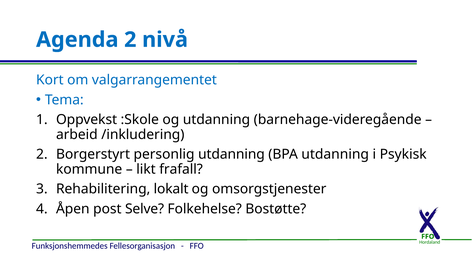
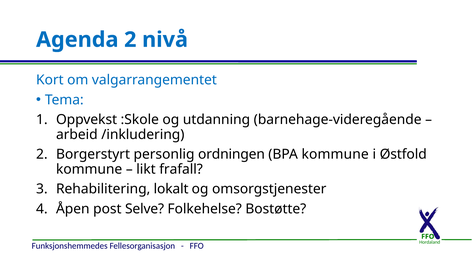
personlig utdanning: utdanning -> ordningen
BPA utdanning: utdanning -> kommune
Psykisk: Psykisk -> Østfold
